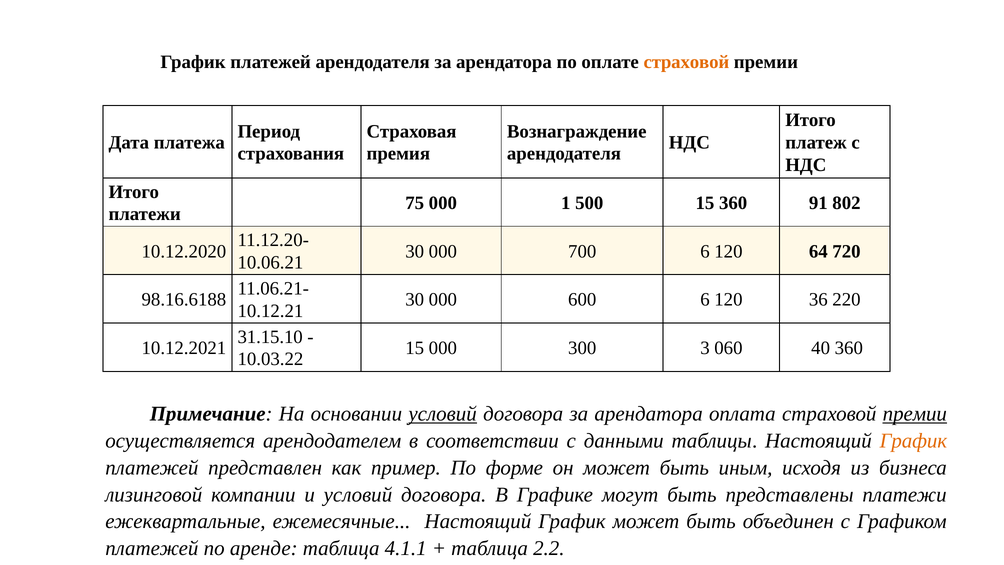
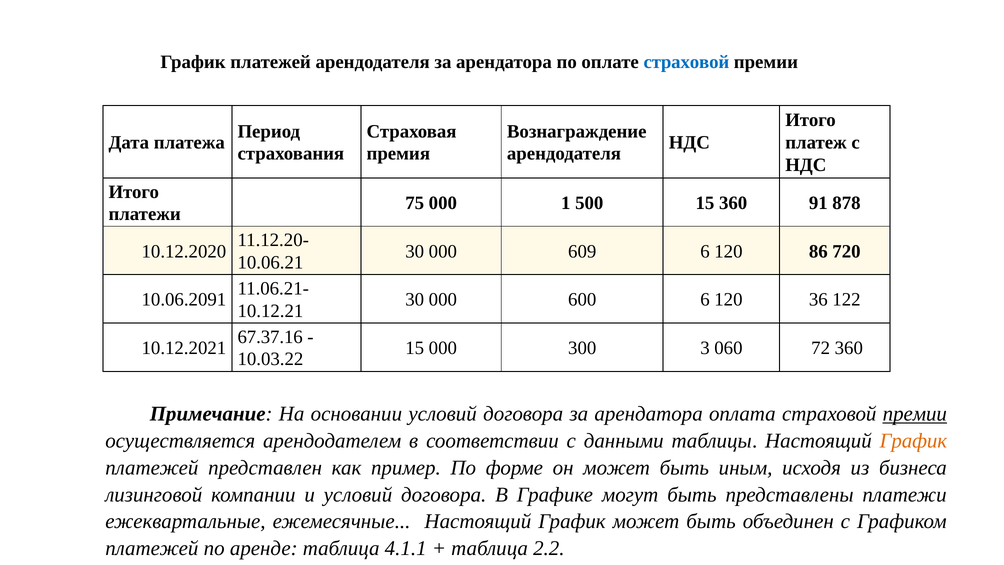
страховой at (686, 62) colour: orange -> blue
802: 802 -> 878
700: 700 -> 609
64: 64 -> 86
98.16.6188: 98.16.6188 -> 10.06.2091
220: 220 -> 122
31.15.10: 31.15.10 -> 67.37.16
40: 40 -> 72
условий at (443, 414) underline: present -> none
